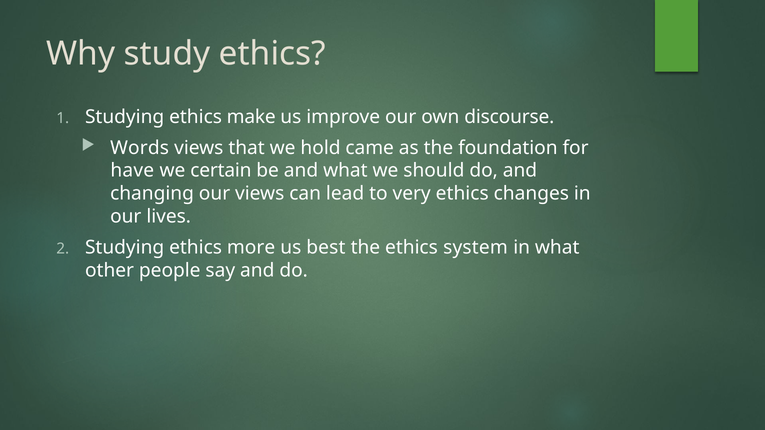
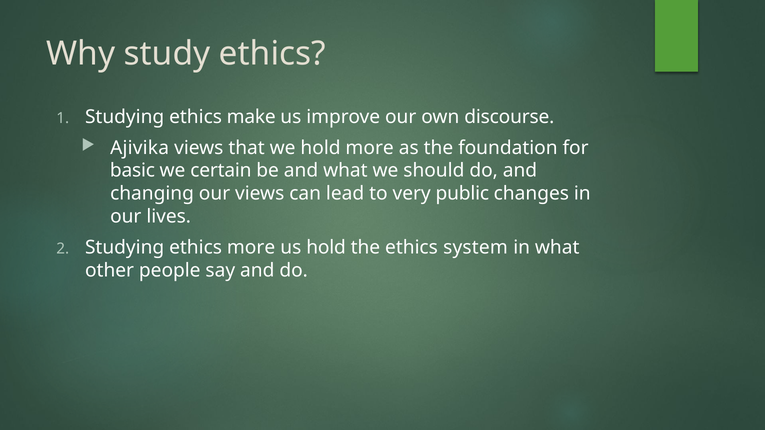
Words: Words -> Ajivika
hold came: came -> more
have: have -> basic
very ethics: ethics -> public
us best: best -> hold
